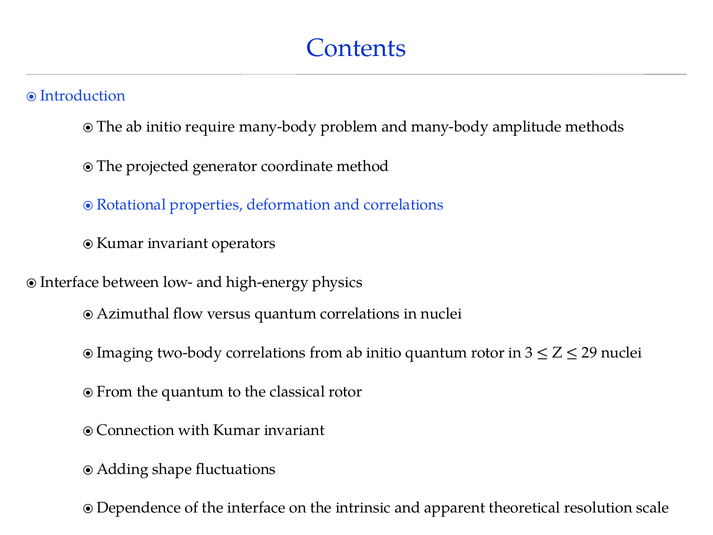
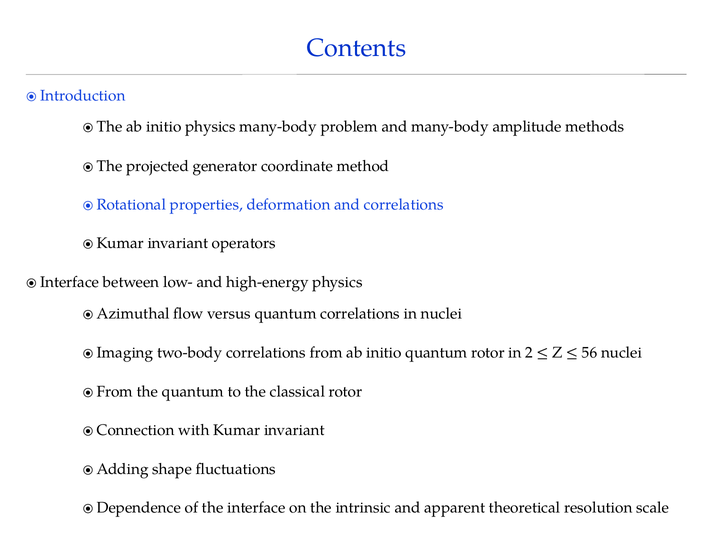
initio require: require -> physics
3: 3 -> 2
29: 29 -> 56
